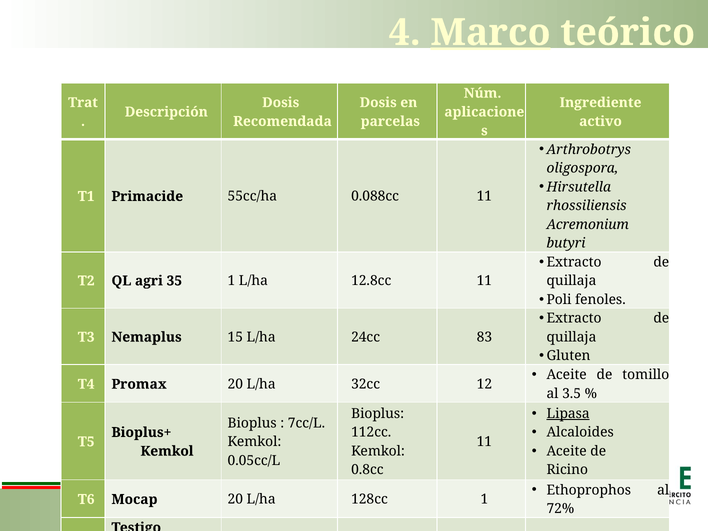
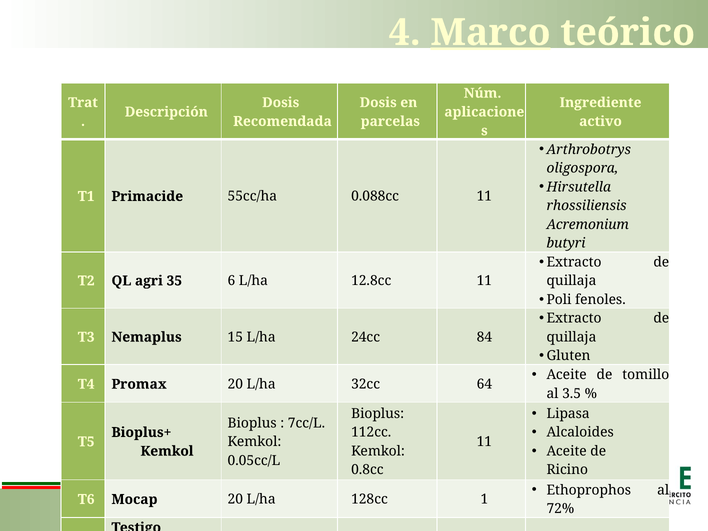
35 1: 1 -> 6
83: 83 -> 84
12: 12 -> 64
Lipasa underline: present -> none
